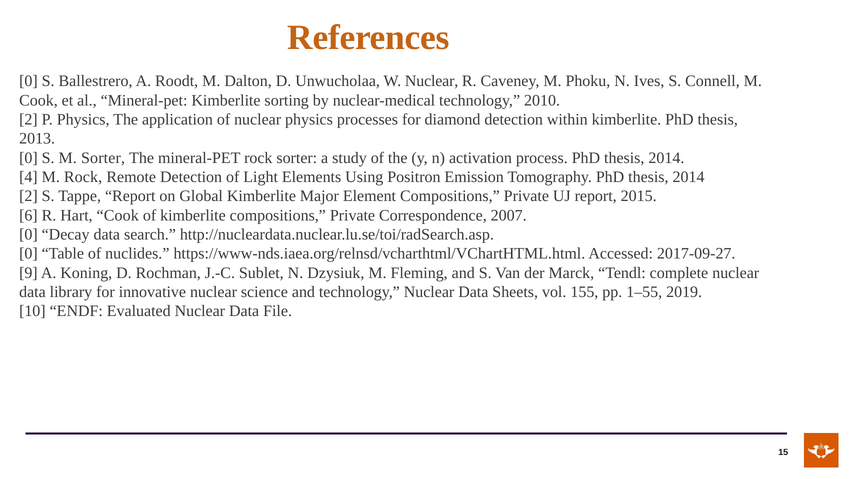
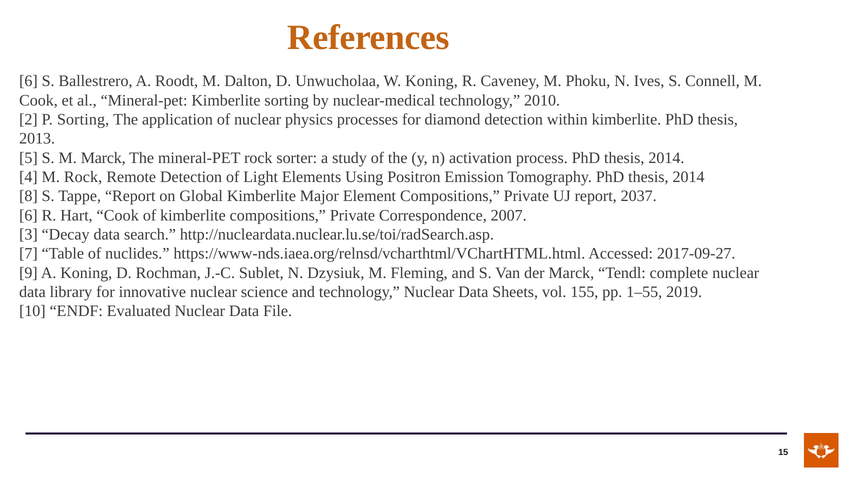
0 at (28, 81): 0 -> 6
W Nuclear: Nuclear -> Koning
P Physics: Physics -> Sorting
0 at (28, 158): 0 -> 5
M Sorter: Sorter -> Marck
2 at (28, 196): 2 -> 8
2015: 2015 -> 2037
0 at (28, 235): 0 -> 3
0 at (28, 254): 0 -> 7
